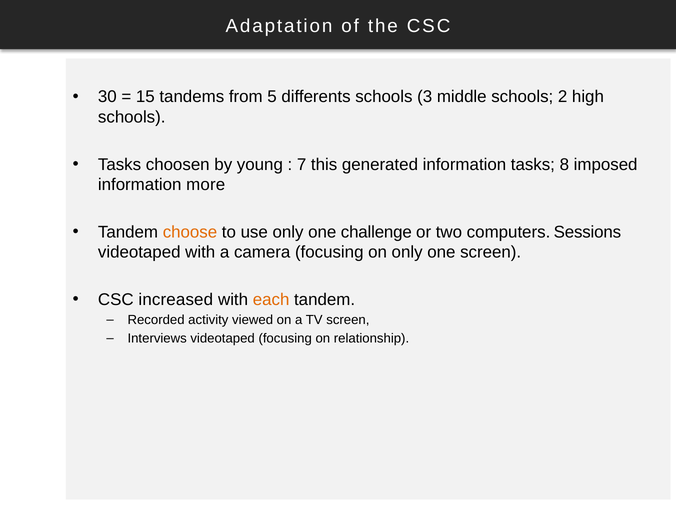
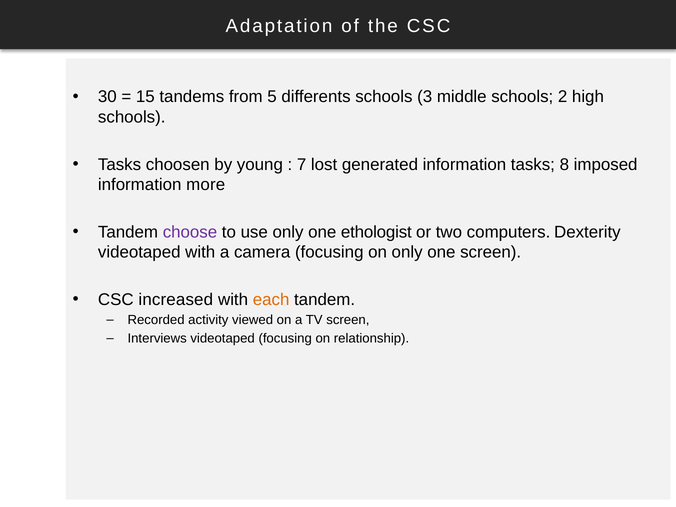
this: this -> lost
choose colour: orange -> purple
challenge: challenge -> ethologist
Sessions: Sessions -> Dexterity
